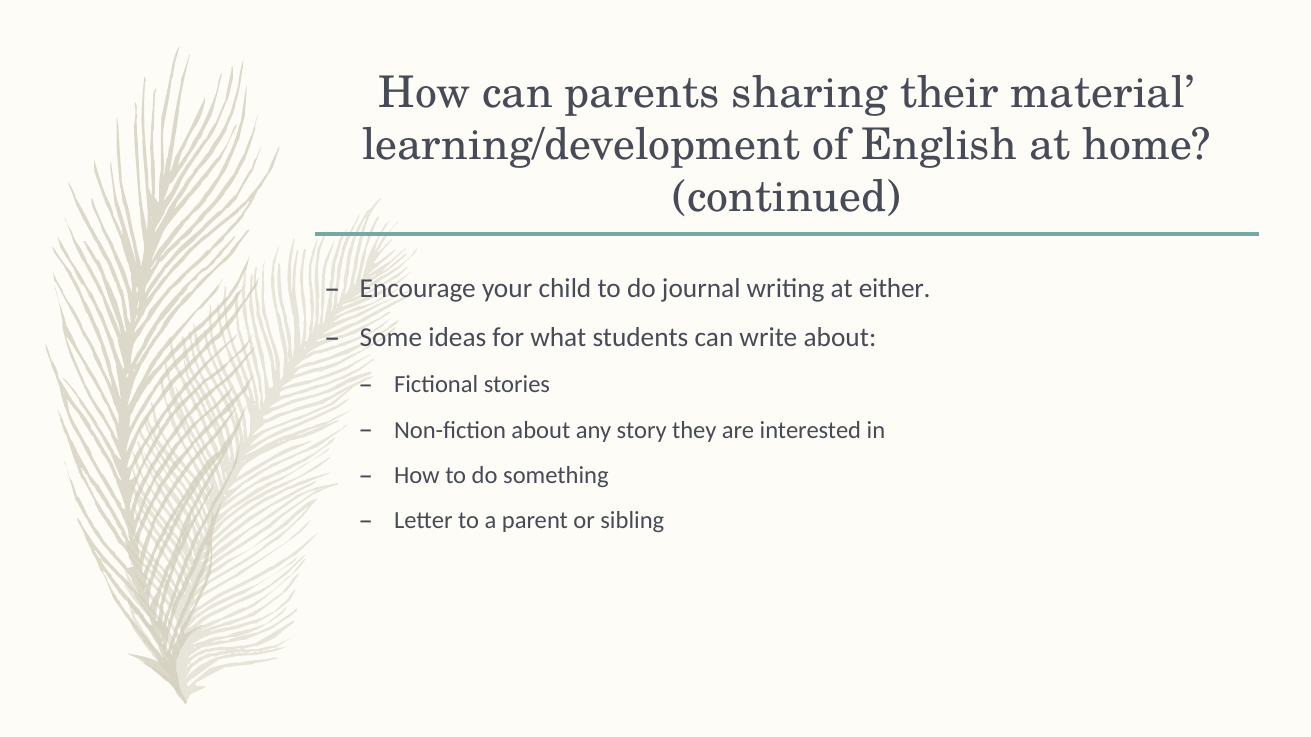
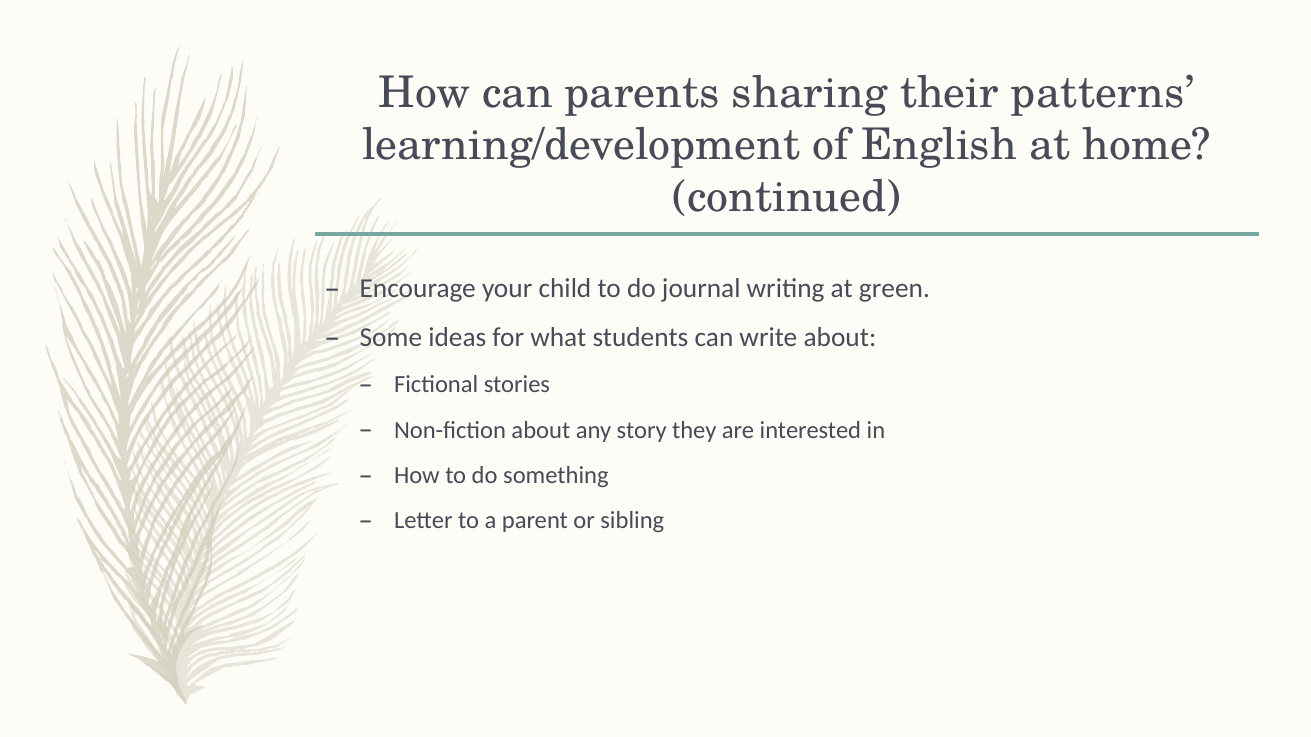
material: material -> patterns
either: either -> green
